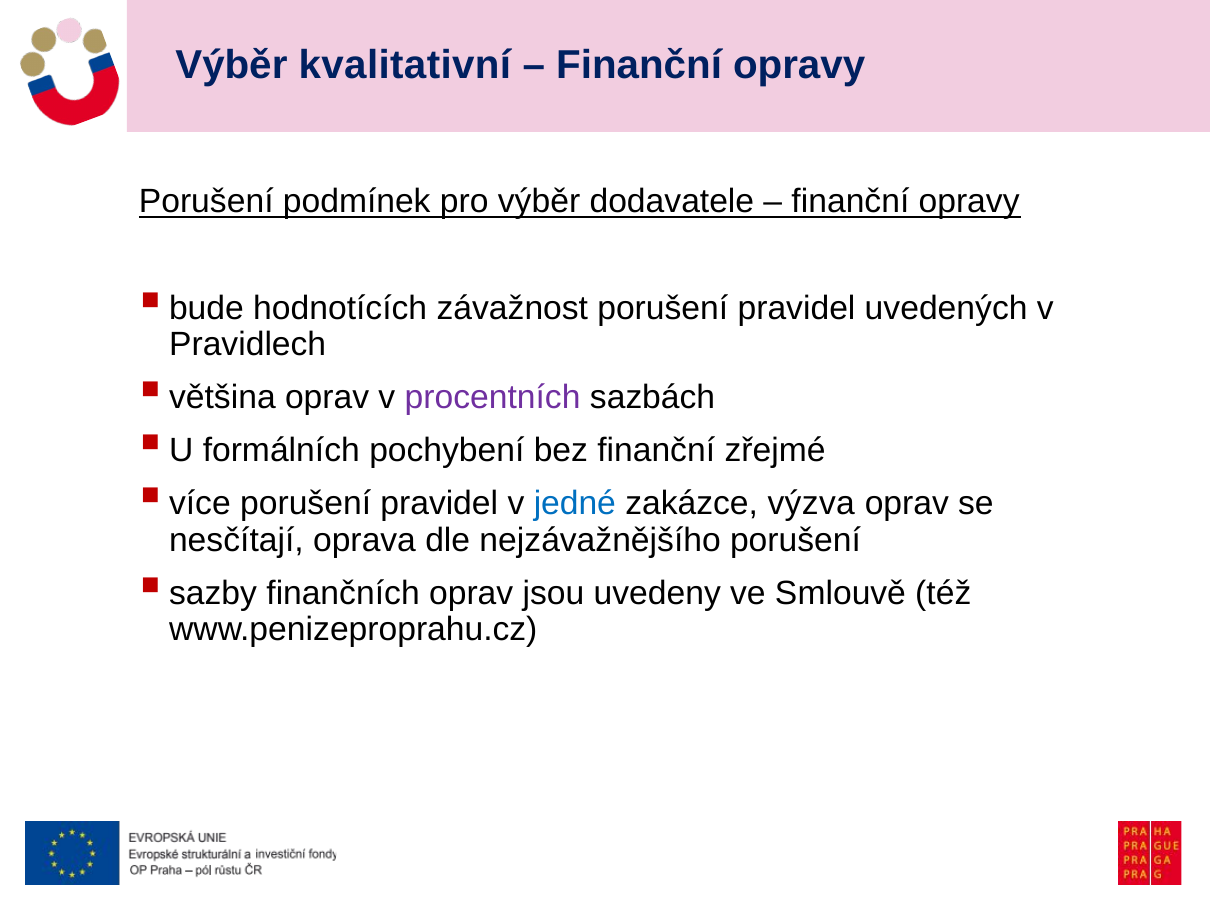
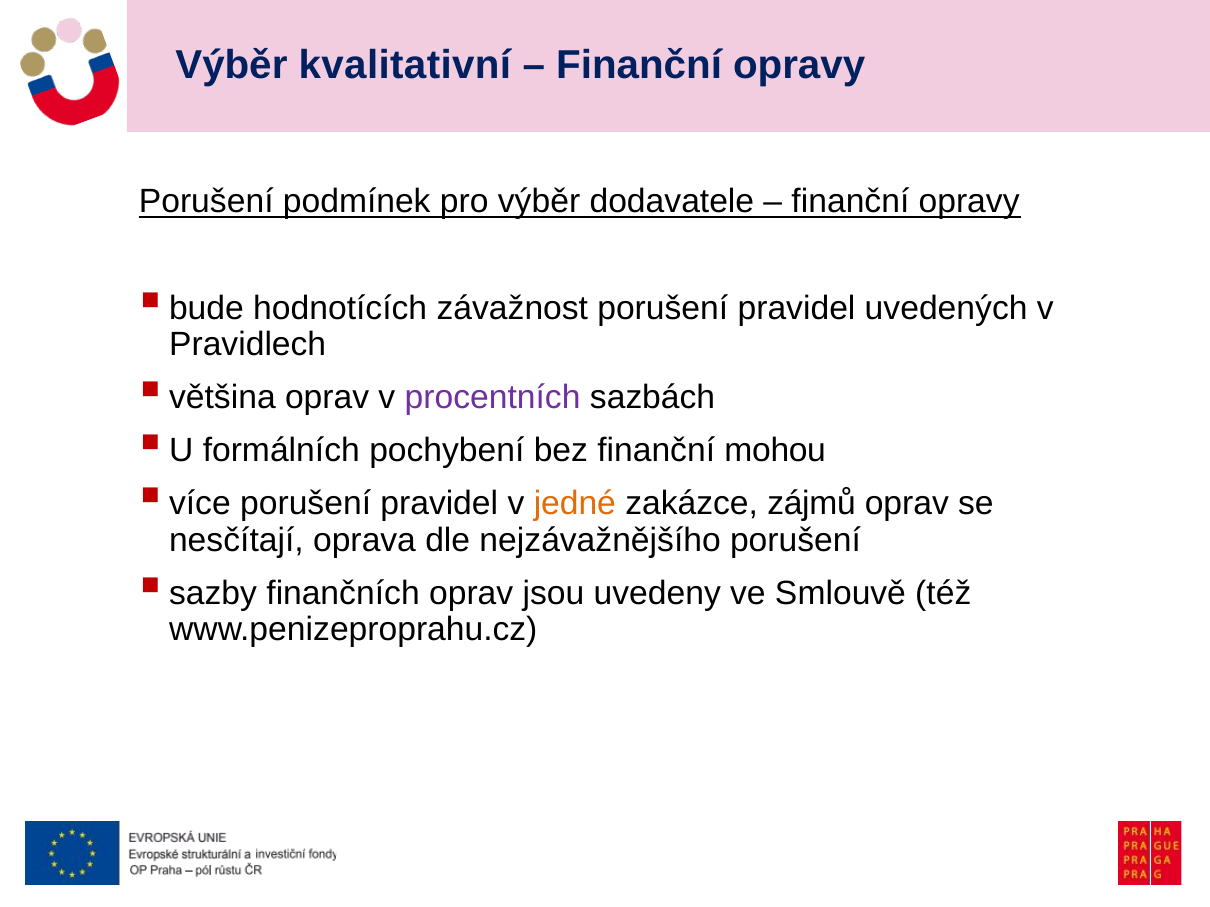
zřejmé: zřejmé -> mohou
jedné colour: blue -> orange
výzva: výzva -> zájmů
